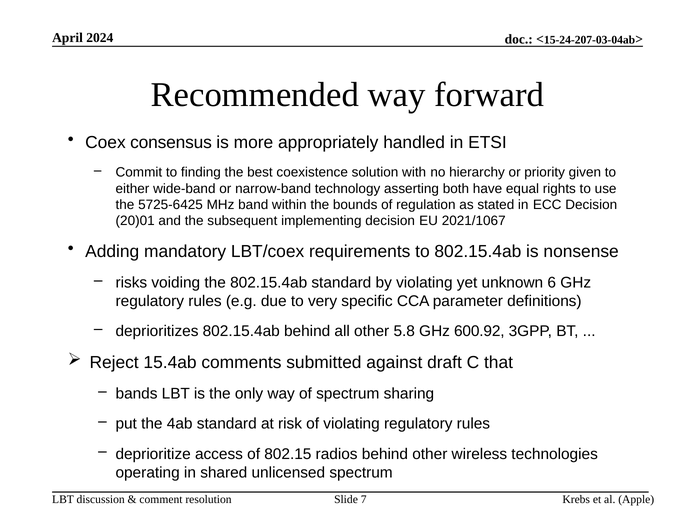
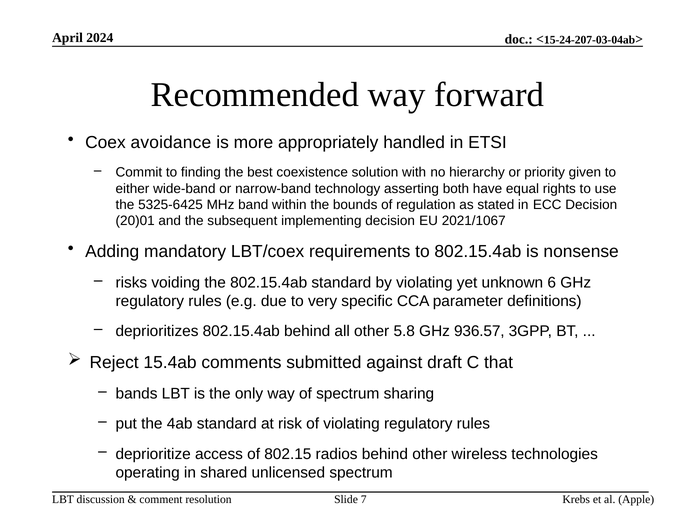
consensus: consensus -> avoidance
5725-6425: 5725-6425 -> 5325-6425
600.92: 600.92 -> 936.57
